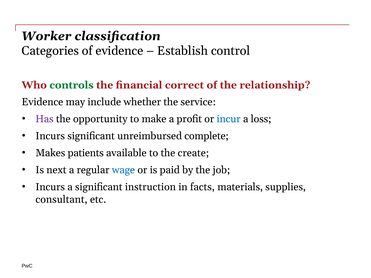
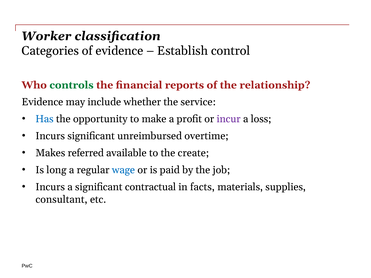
correct: correct -> reports
Has colour: purple -> blue
incur colour: blue -> purple
complete: complete -> overtime
patients: patients -> referred
next: next -> long
instruction: instruction -> contractual
